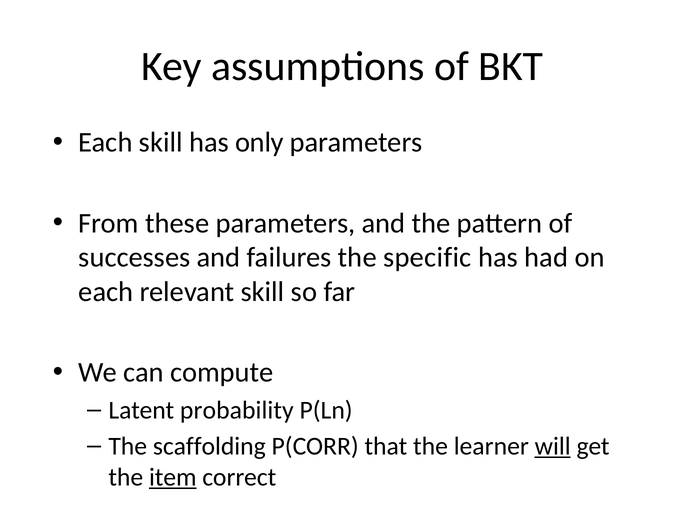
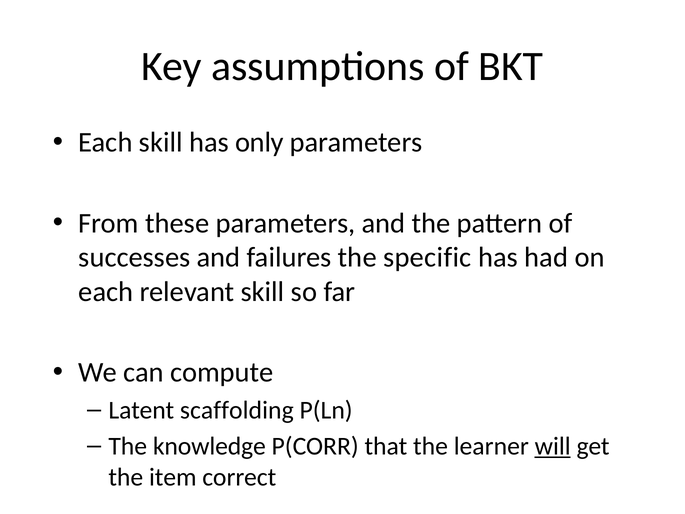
probability: probability -> scaffolding
scaffolding: scaffolding -> knowledge
item underline: present -> none
